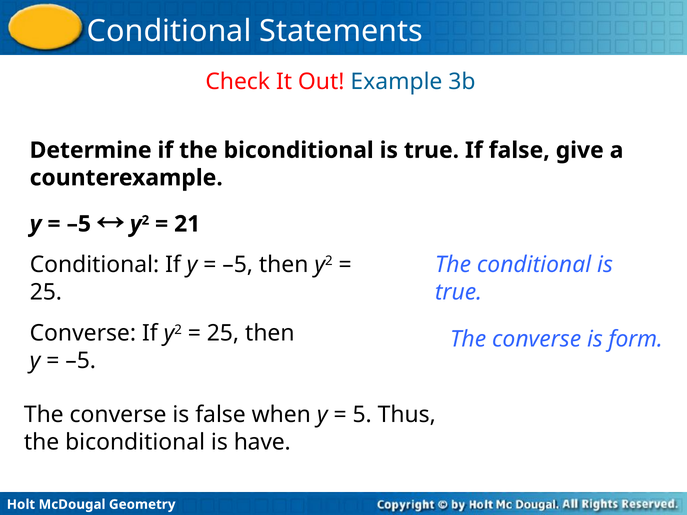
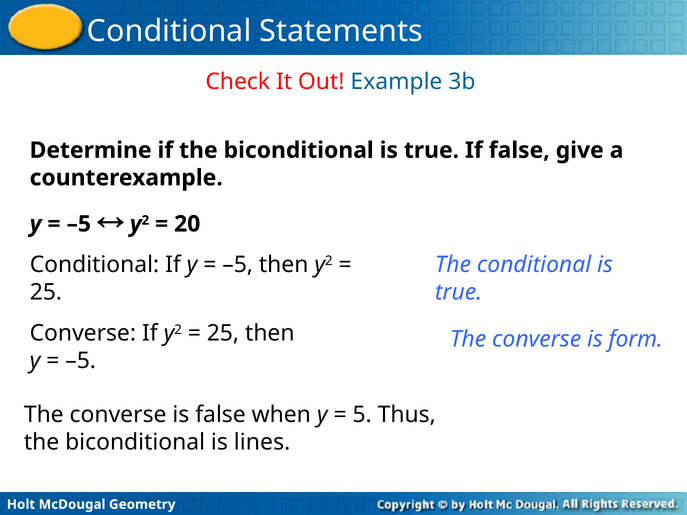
21: 21 -> 20
have: have -> lines
